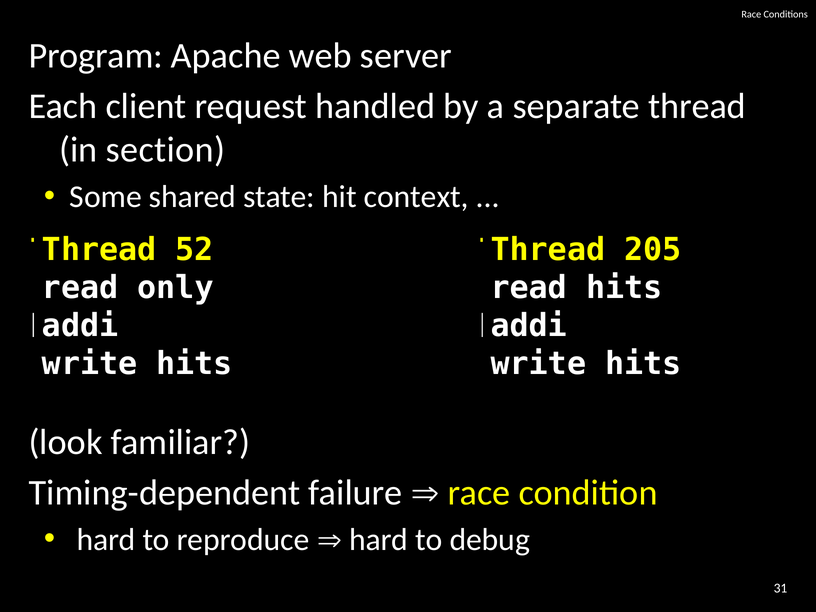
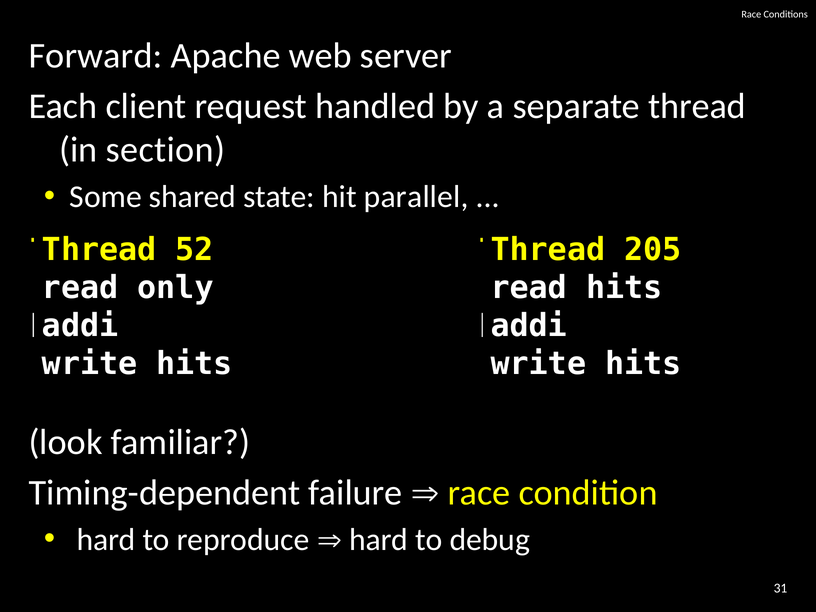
Program: Program -> Forward
context: context -> parallel
